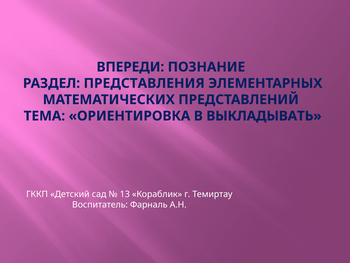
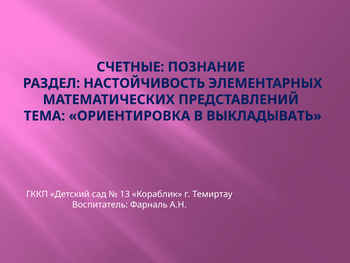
ВПЕРЕДИ: ВПЕРЕДИ -> СЧЕТНЫЕ
ПРЕДСТАВЛЕНИЯ: ПРЕДСТАВЛЕНИЯ -> НАСТОЙЧИВОСТЬ
